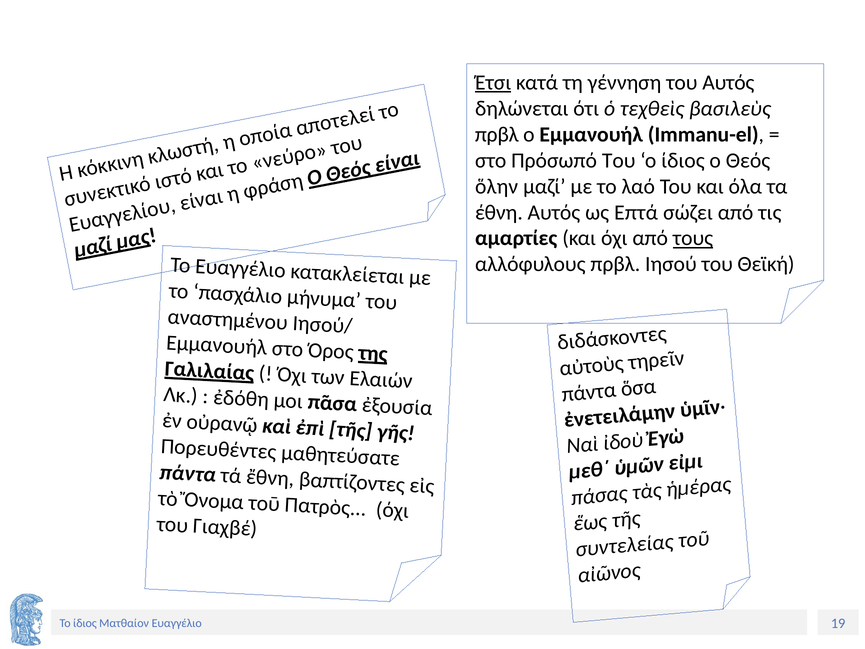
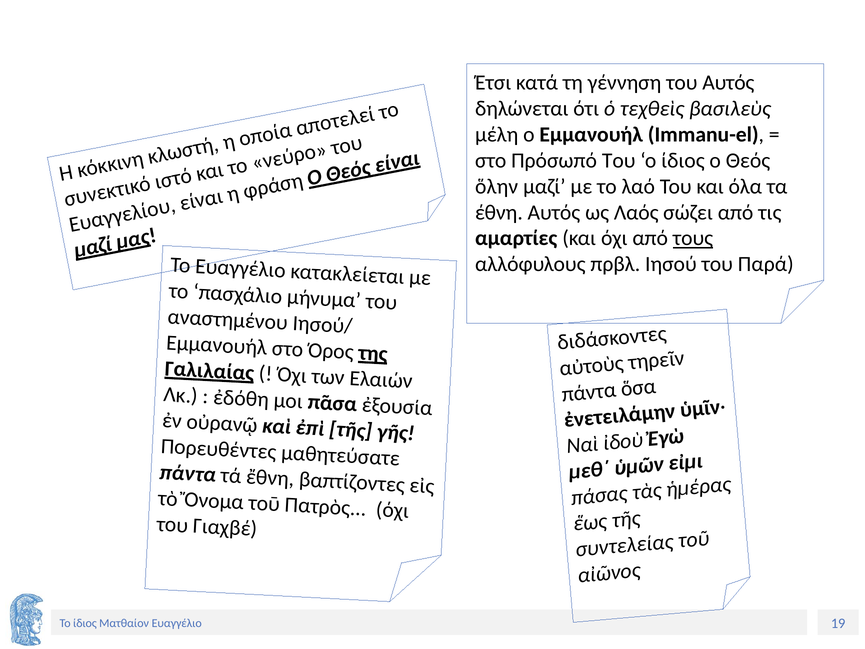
Έτσι underline: present -> none
πρβλ at (497, 134): πρβλ -> μέλη
Επτά: Επτά -> Λαός
Θεϊκή: Θεϊκή -> Παρά
